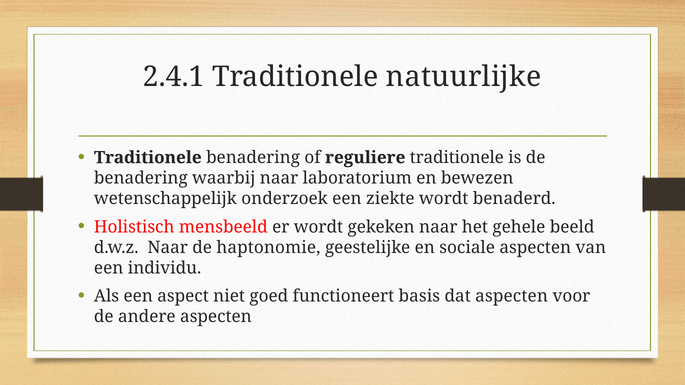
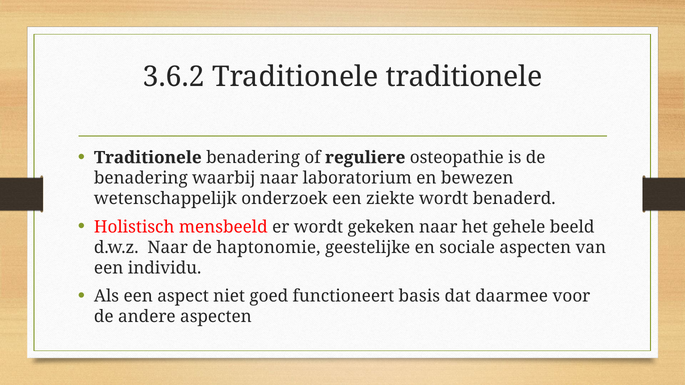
2.4.1: 2.4.1 -> 3.6.2
Traditionele natuurlijke: natuurlijke -> traditionele
reguliere traditionele: traditionele -> osteopathie
dat aspecten: aspecten -> daarmee
